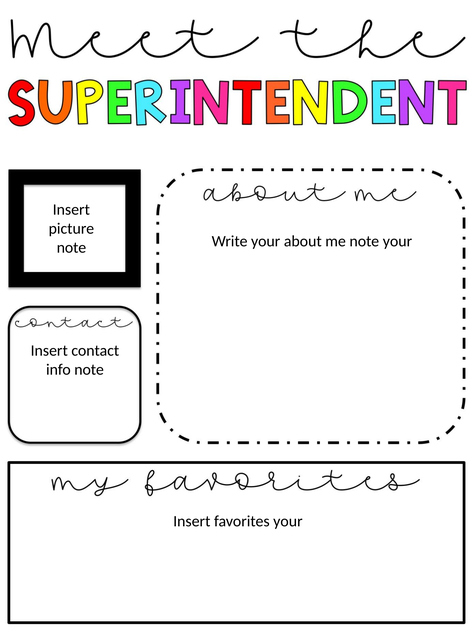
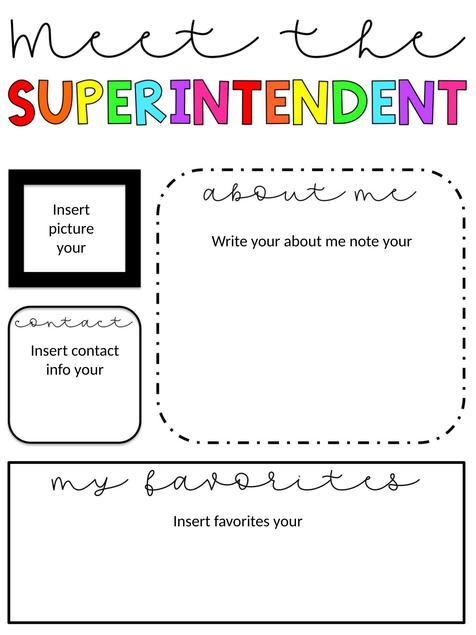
note at (71, 248): note -> your
info note: note -> your
